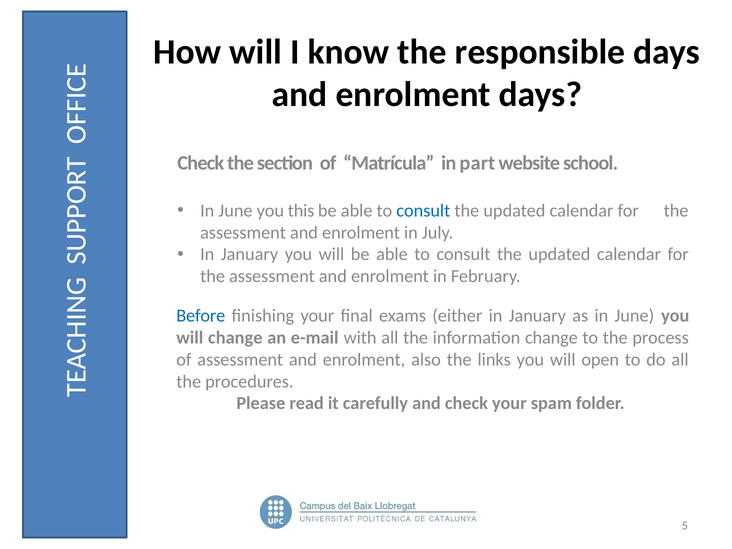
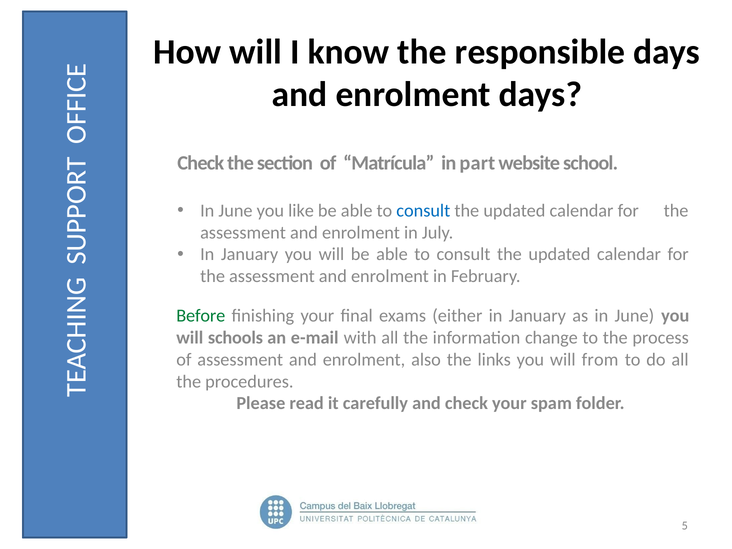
this: this -> like
Before colour: blue -> green
will change: change -> schools
open: open -> from
